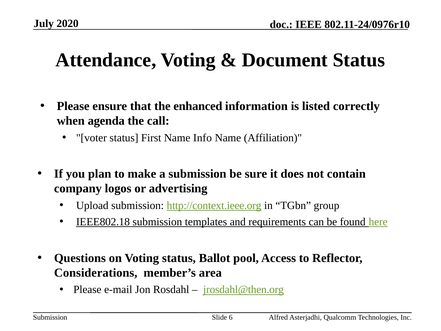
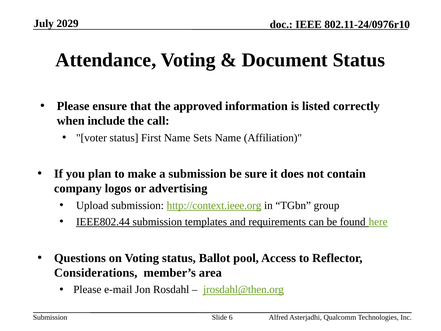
2020: 2020 -> 2029
enhanced: enhanced -> approved
agenda: agenda -> include
Info: Info -> Sets
IEEE802.18: IEEE802.18 -> IEEE802.44
